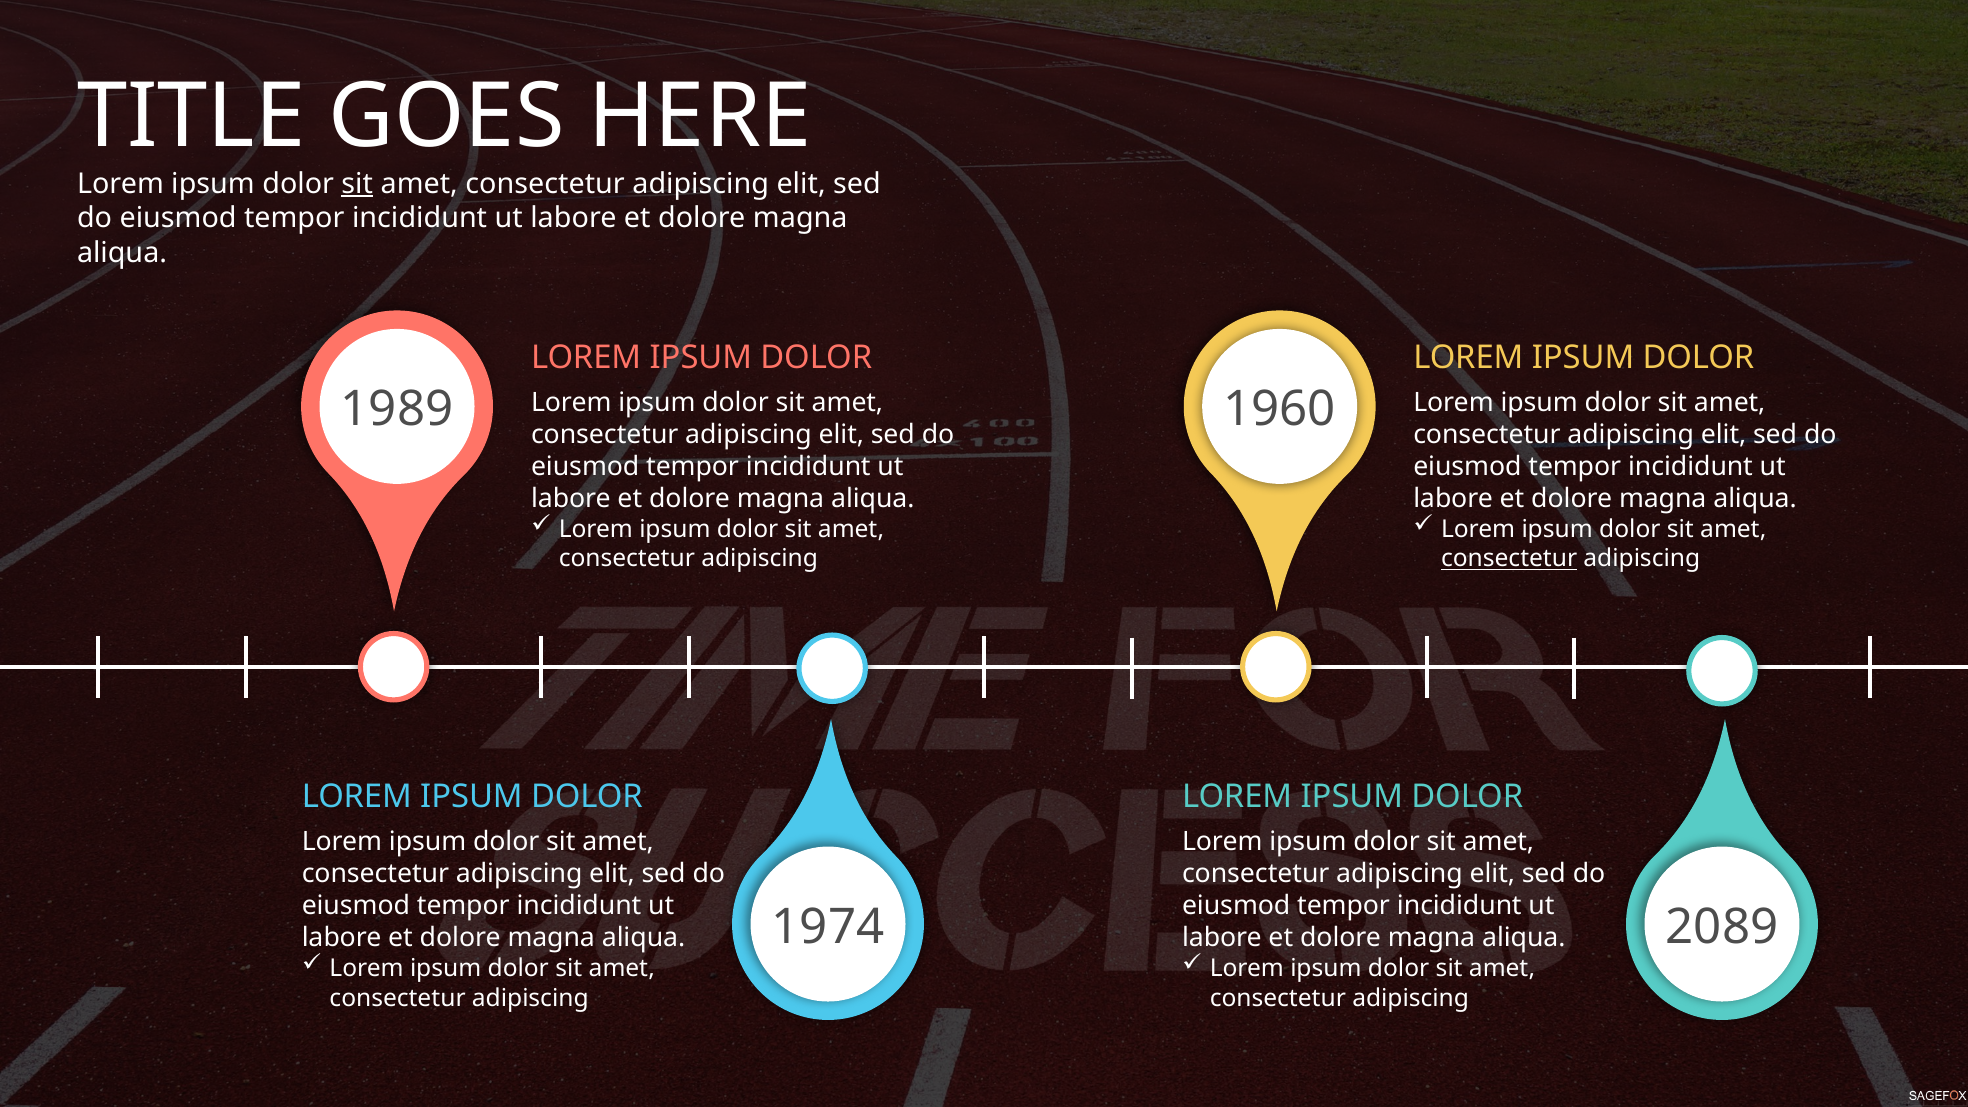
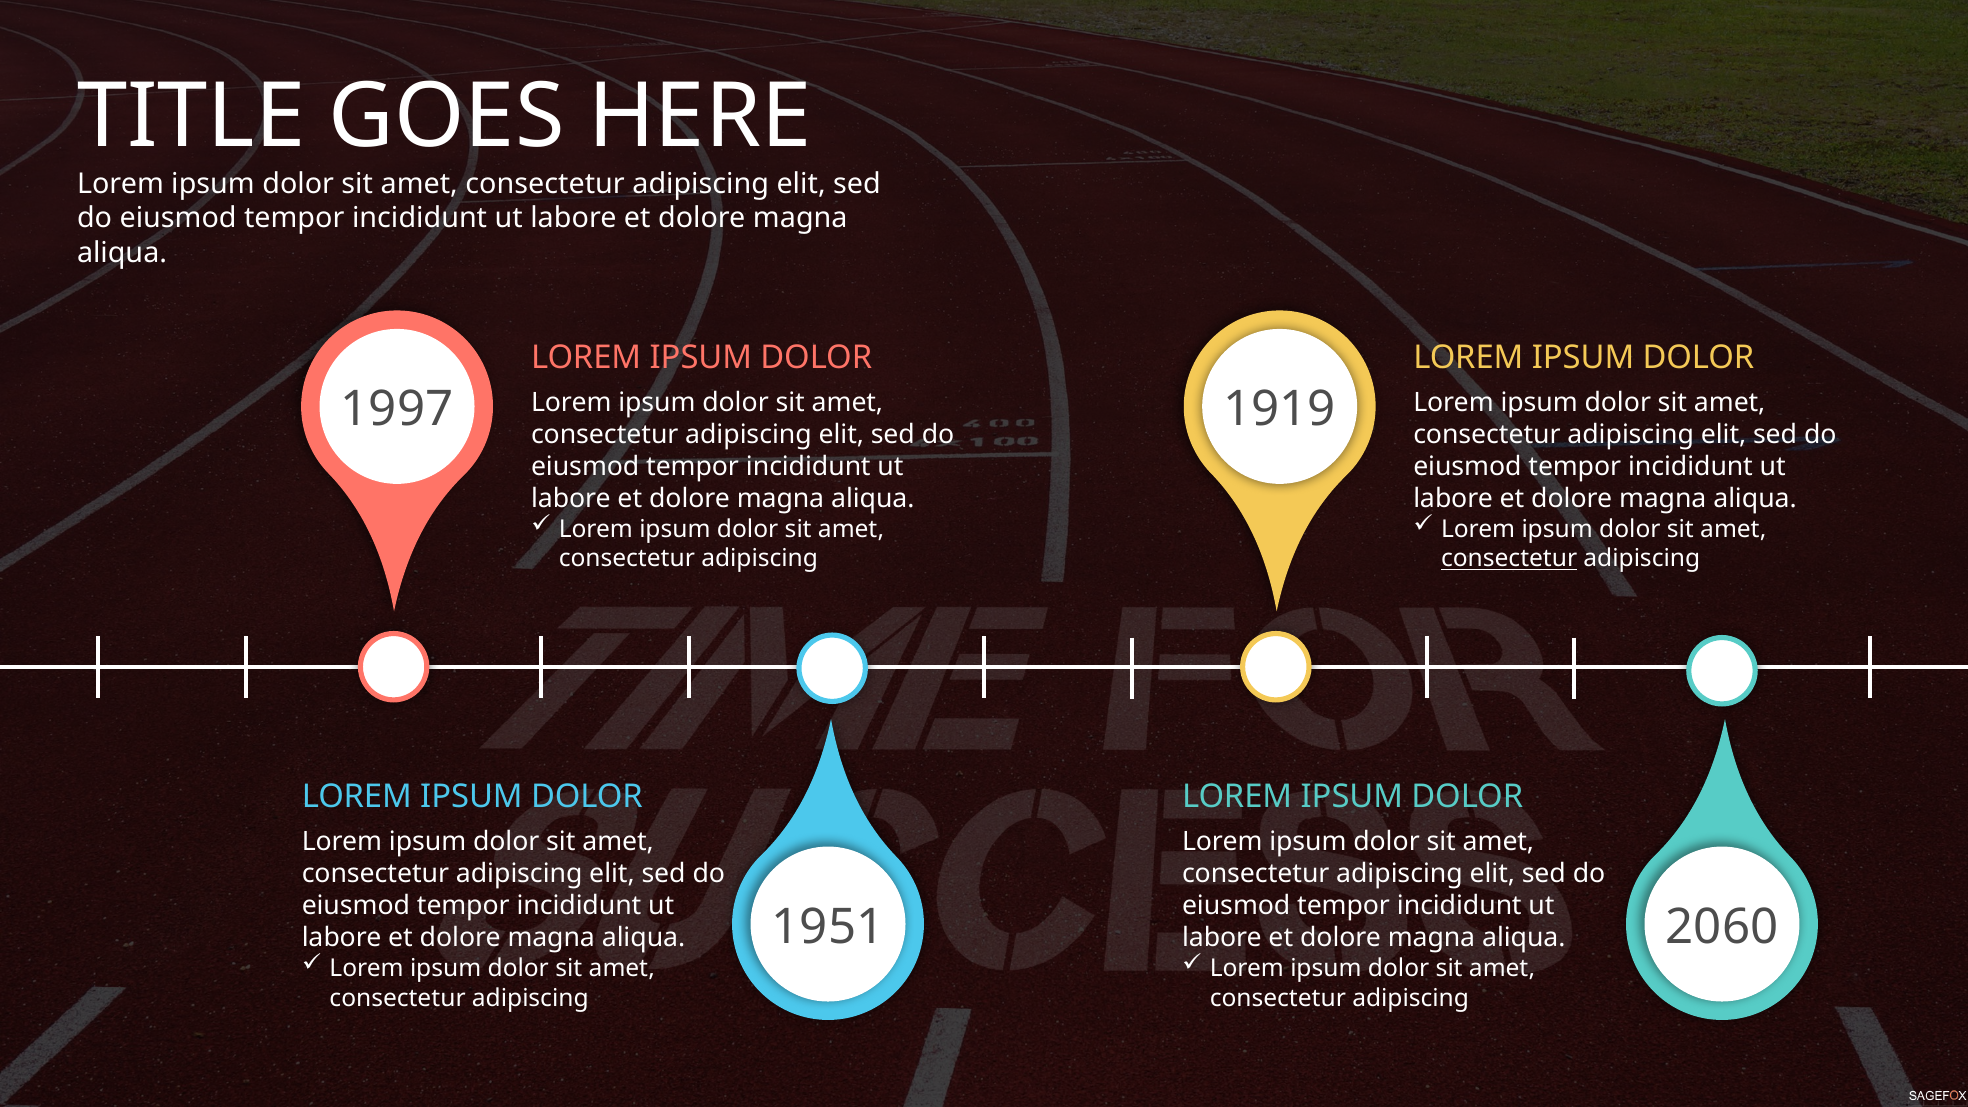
sit at (357, 184) underline: present -> none
1989: 1989 -> 1997
1960: 1960 -> 1919
1974: 1974 -> 1951
2089: 2089 -> 2060
